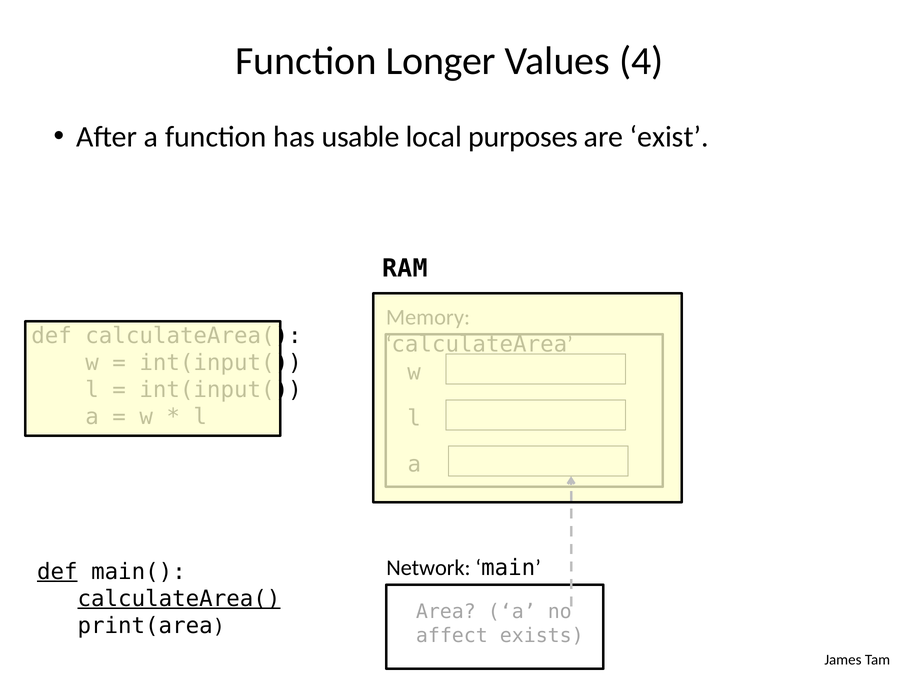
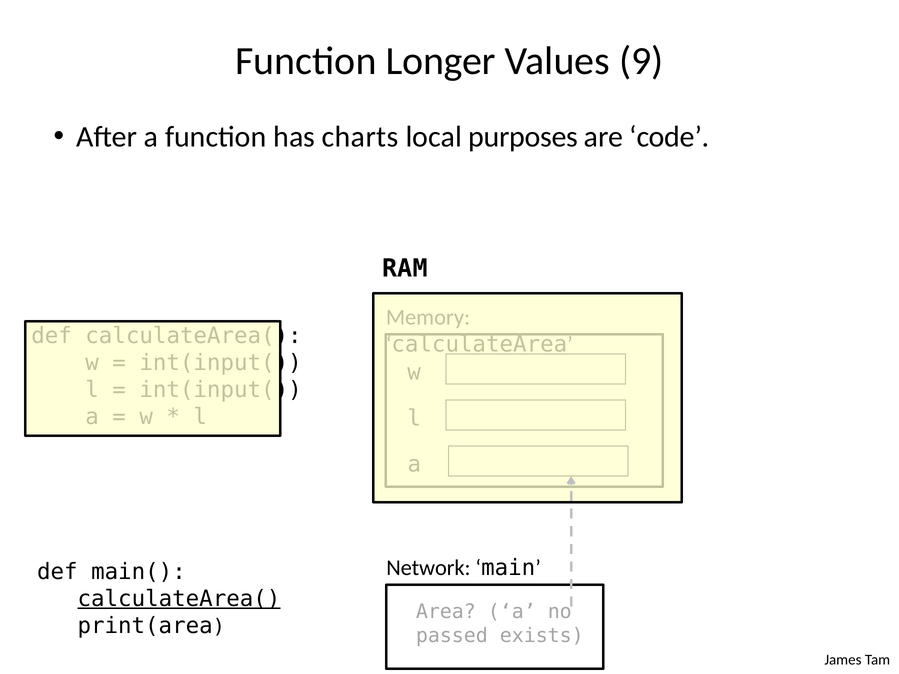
4: 4 -> 9
usable: usable -> charts
exist: exist -> code
def at (57, 572) underline: present -> none
affect: affect -> passed
